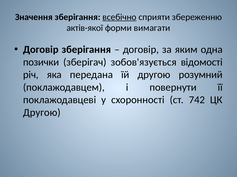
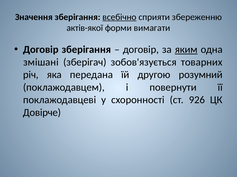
яким underline: none -> present
позички: позички -> змішані
відомості: відомості -> товарних
742: 742 -> 926
Другою at (42, 113): Другою -> Довірче
